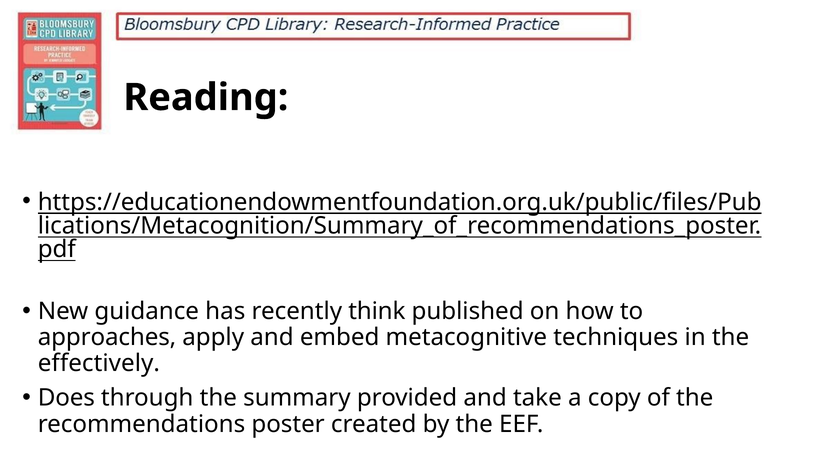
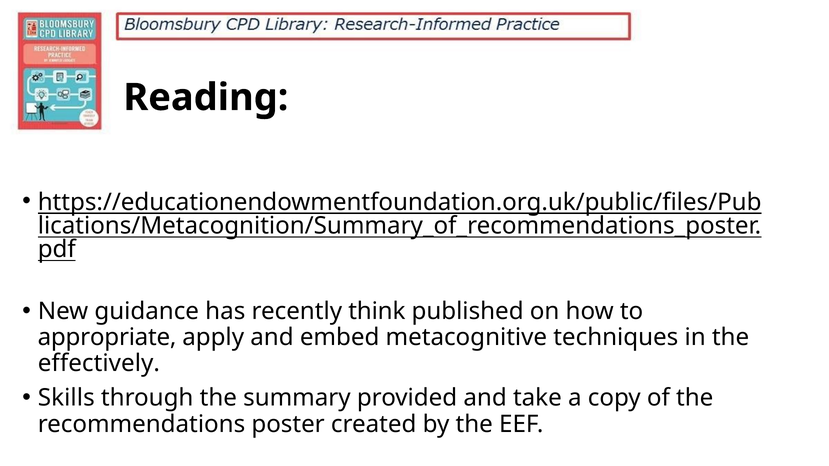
approaches: approaches -> appropriate
Does: Does -> Skills
